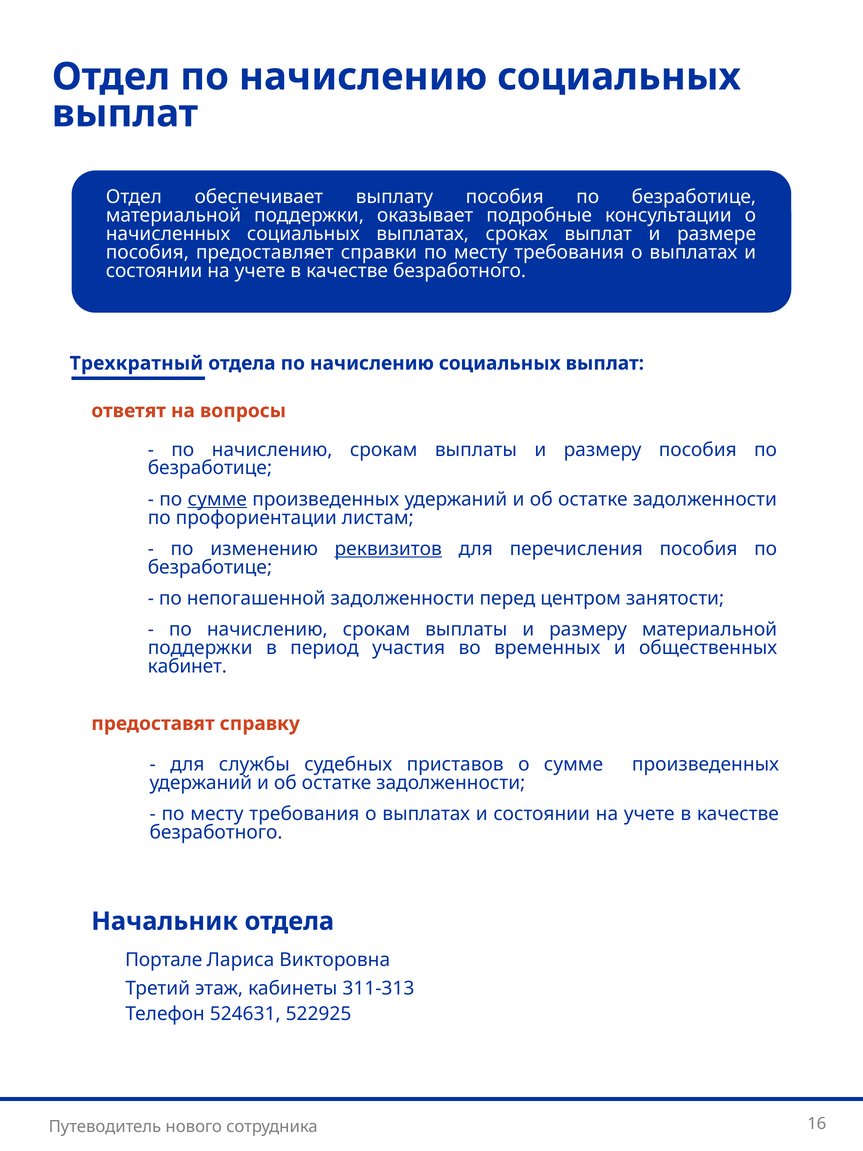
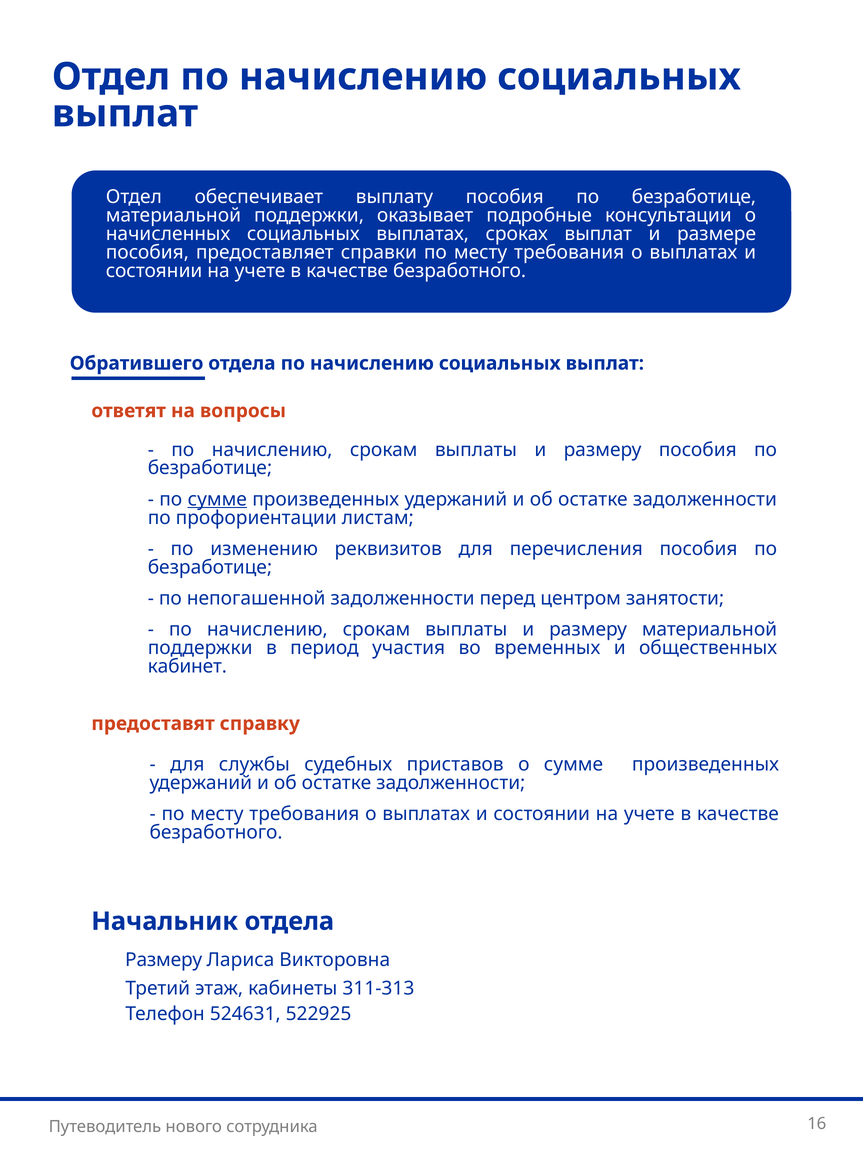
Трехкратный: Трехкратный -> Обратившего
реквизитов underline: present -> none
Портале at (164, 960): Портале -> Размеру
